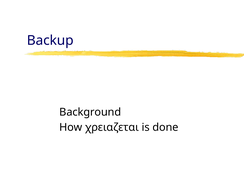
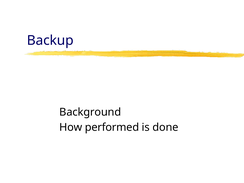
χρειαζεται: χρειαζεται -> performed
